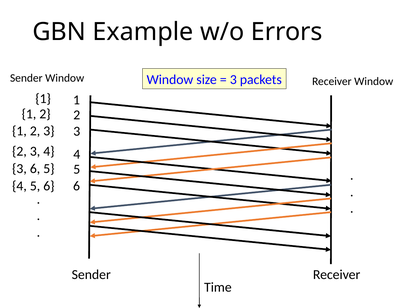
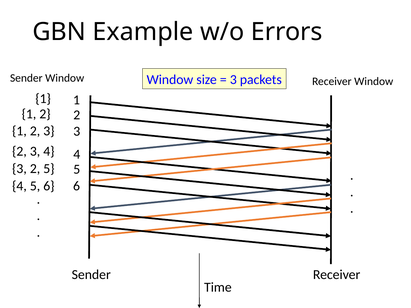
3 6: 6 -> 2
